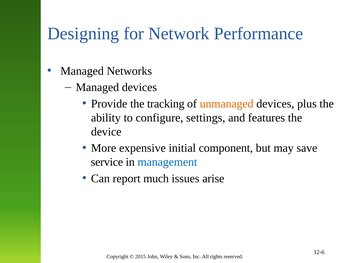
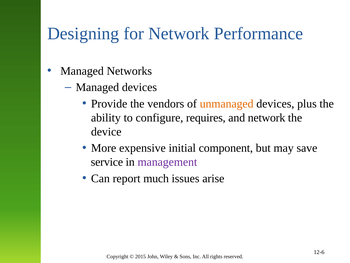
tracking: tracking -> vendors
settings: settings -> requires
and features: features -> network
management colour: blue -> purple
